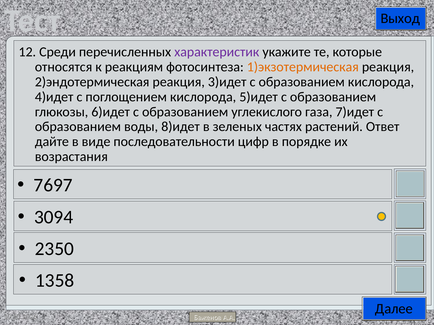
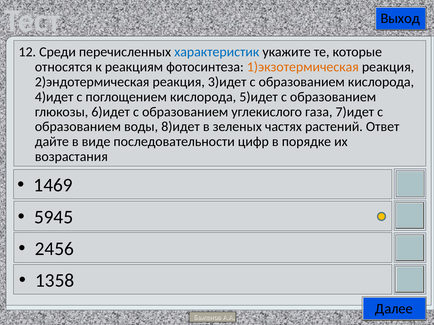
характеристик colour: purple -> blue
7697: 7697 -> 1469
3094: 3094 -> 5945
2350: 2350 -> 2456
